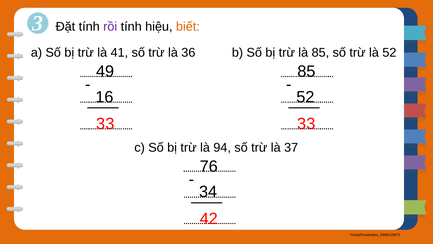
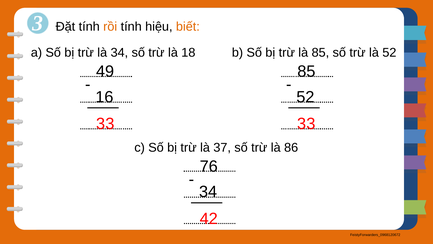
rồi colour: purple -> orange
là 41: 41 -> 34
36: 36 -> 18
94: 94 -> 37
37: 37 -> 86
